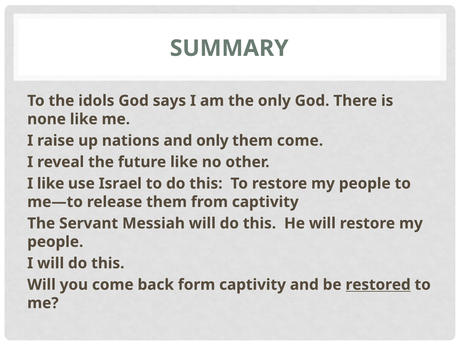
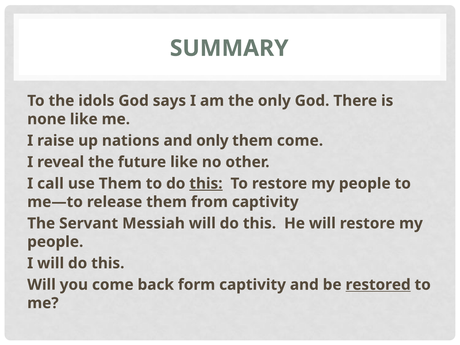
I like: like -> call
use Israel: Israel -> Them
this at (206, 184) underline: none -> present
